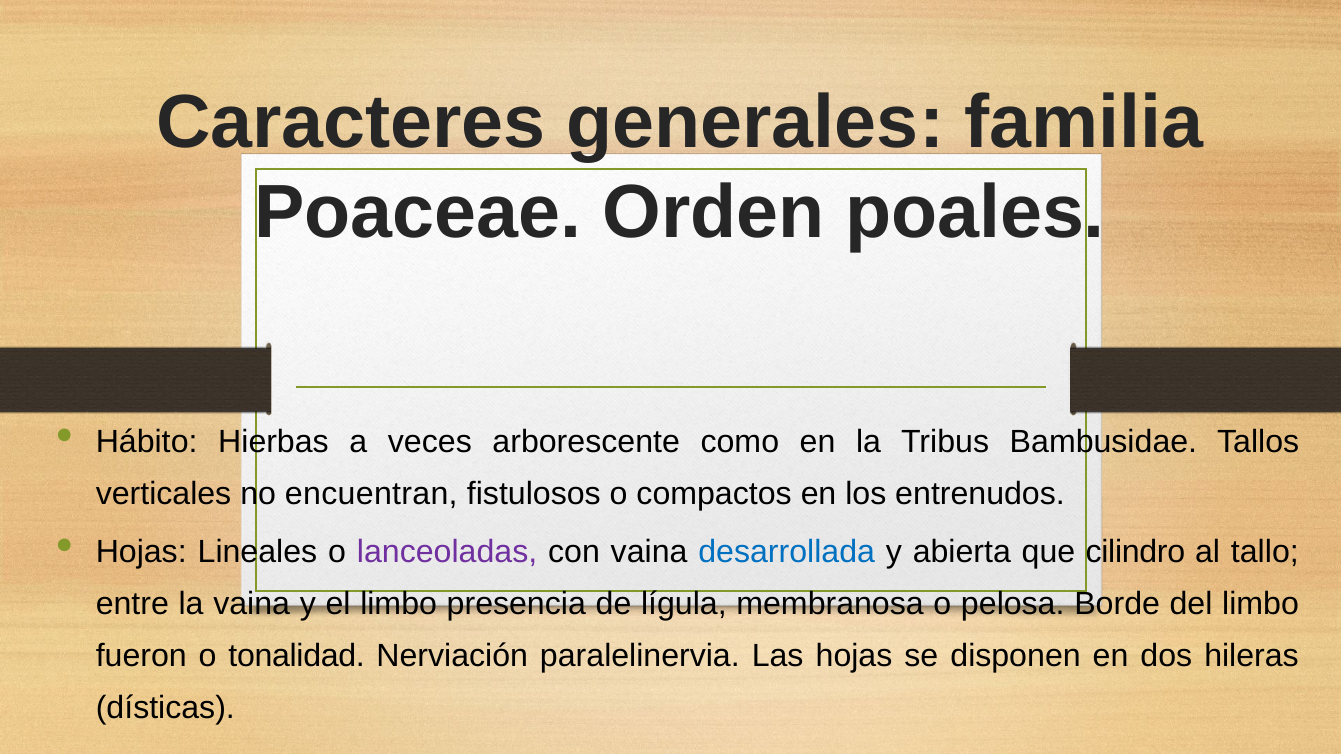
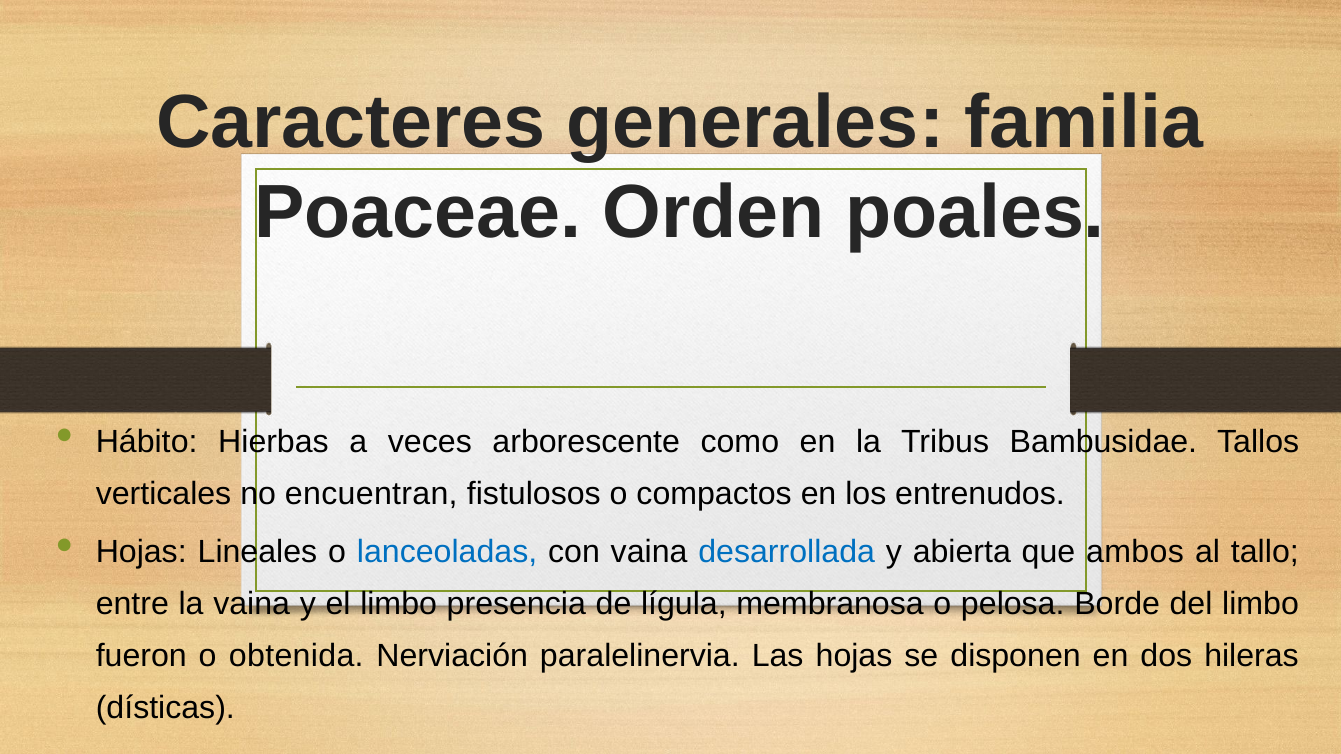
lanceoladas colour: purple -> blue
cilindro: cilindro -> ambos
tonalidad: tonalidad -> obtenida
